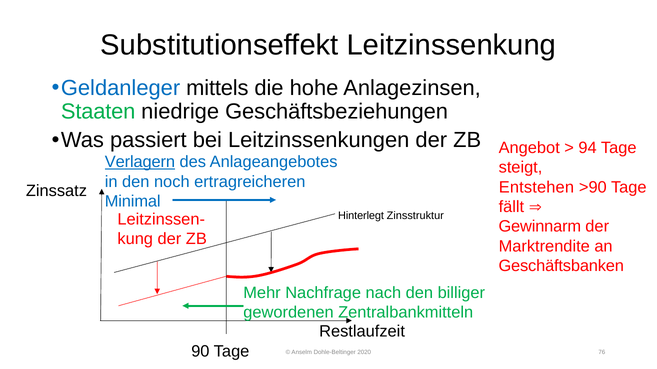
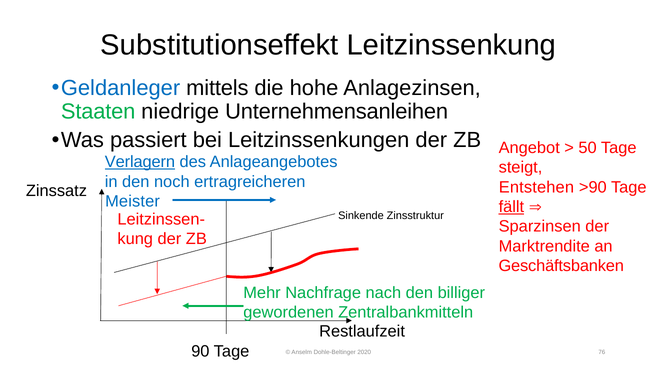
Geschäftsbeziehungen: Geschäftsbeziehungen -> Unternehmensanleihen
94: 94 -> 50
Minimal: Minimal -> Meister
fällt underline: none -> present
Hinterlegt: Hinterlegt -> Sinkende
Gewinnarm: Gewinnarm -> Sparzinsen
